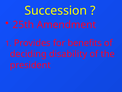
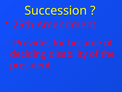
benefits: benefits -> became
